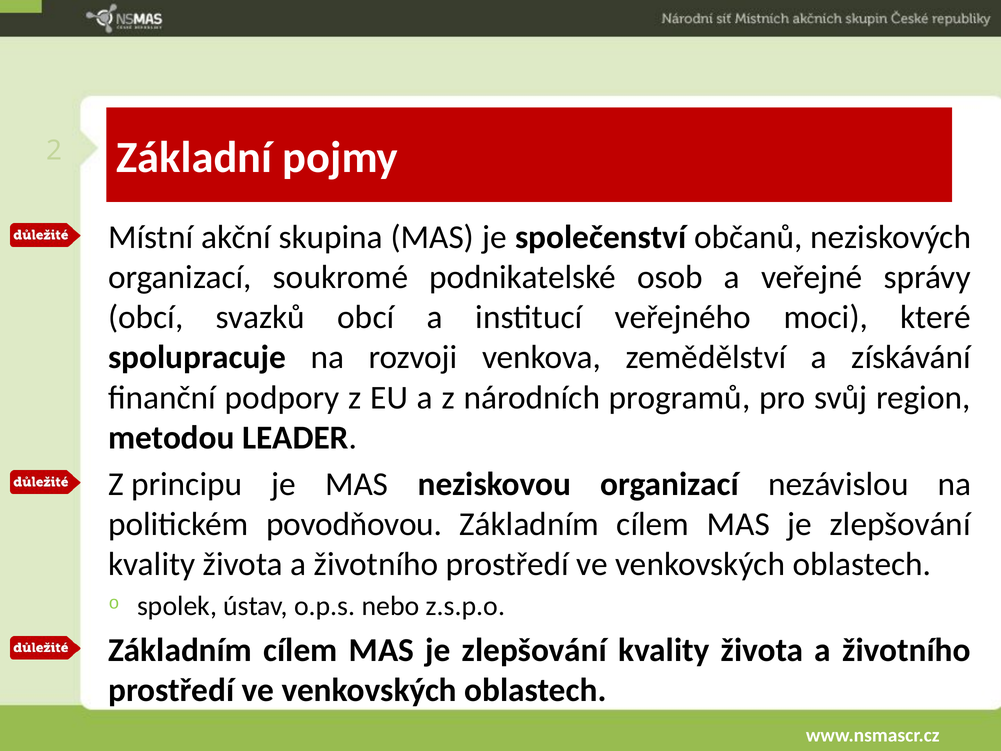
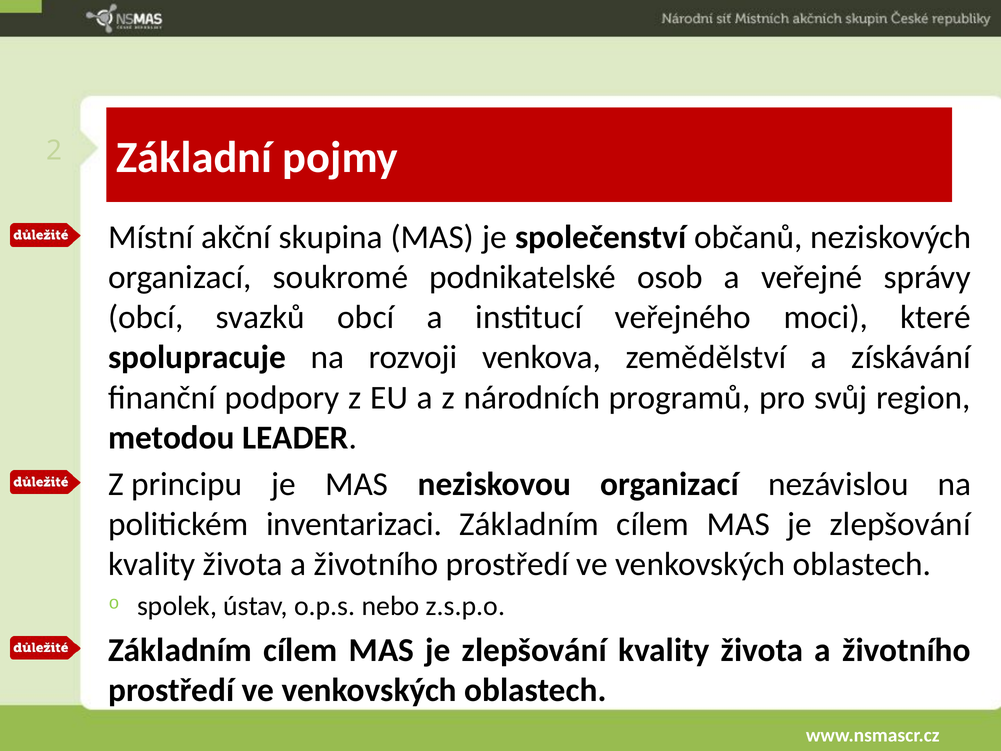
povodňovou: povodňovou -> inventarizaci
